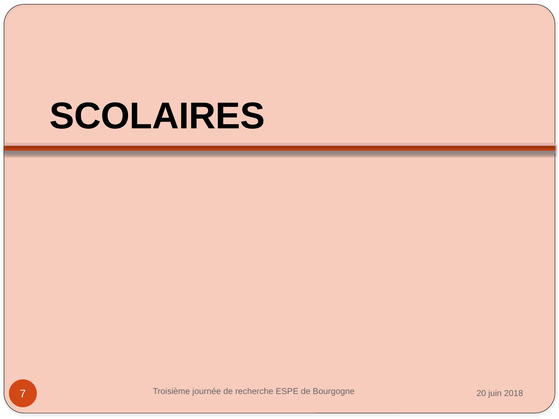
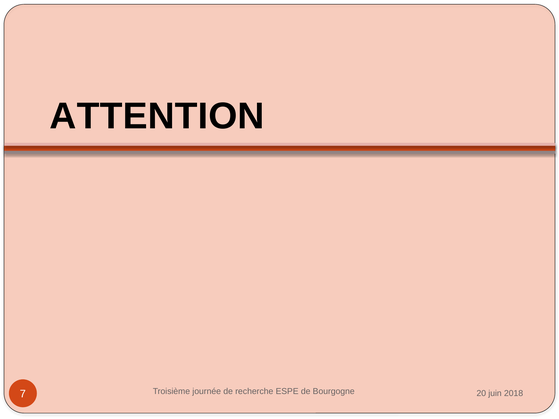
SCOLAIRES: SCOLAIRES -> ATTENTION
